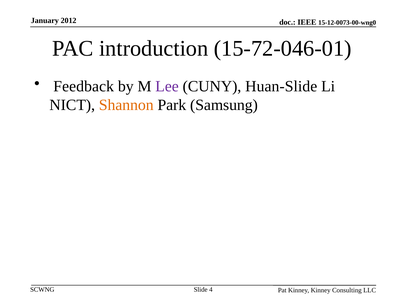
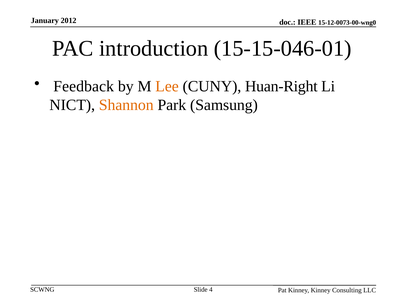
15-72-046-01: 15-72-046-01 -> 15-15-046-01
Lee colour: purple -> orange
Huan-Slide: Huan-Slide -> Huan-Right
